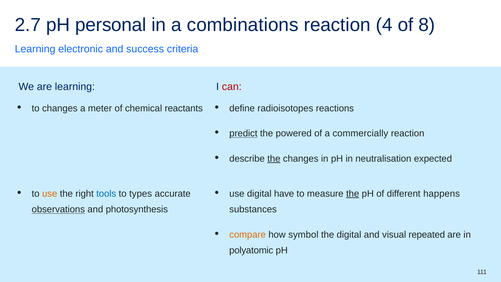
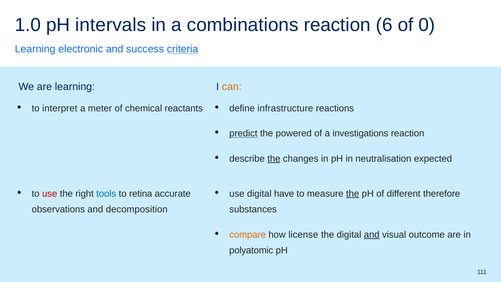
2.7: 2.7 -> 1.0
personal: personal -> intervals
4: 4 -> 6
8: 8 -> 0
criteria underline: none -> present
can colour: red -> orange
to changes: changes -> interpret
radioisotopes: radioisotopes -> infrastructure
commercially: commercially -> investigations
use at (50, 194) colour: orange -> red
types: types -> retina
happens: happens -> therefore
observations underline: present -> none
photosynthesis: photosynthesis -> decomposition
symbol: symbol -> license
and at (372, 234) underline: none -> present
repeated: repeated -> outcome
